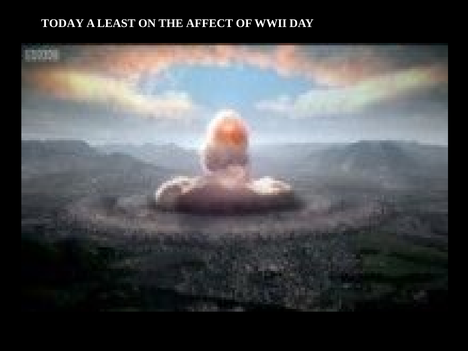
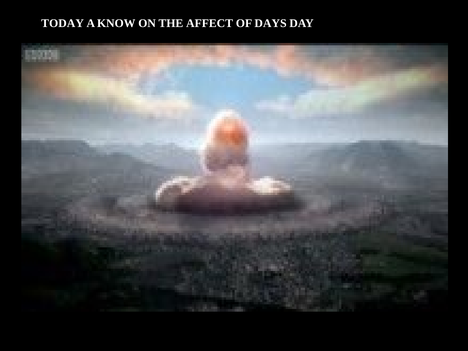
LEAST: LEAST -> KNOW
WWII: WWII -> DAYS
